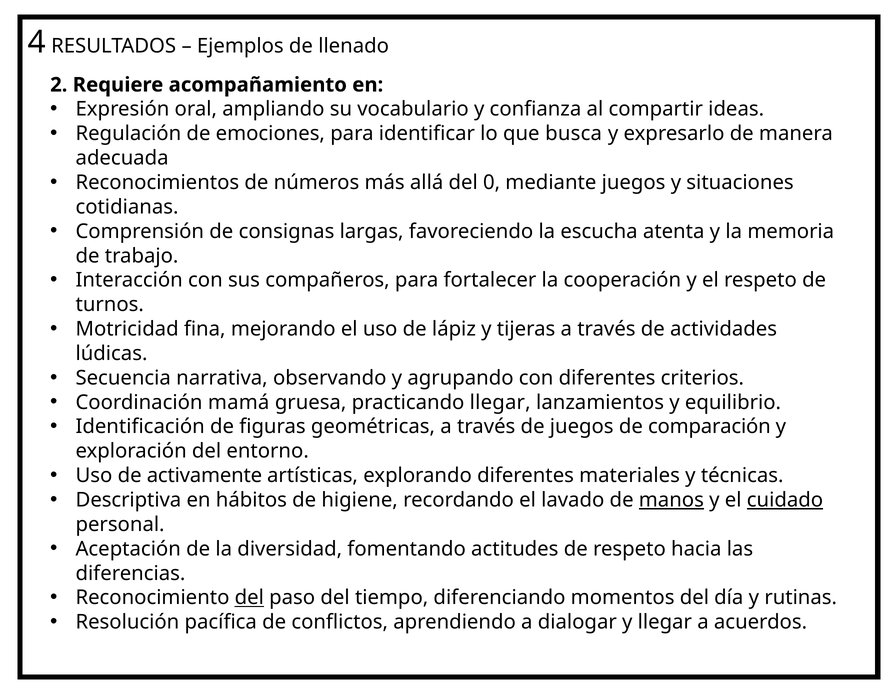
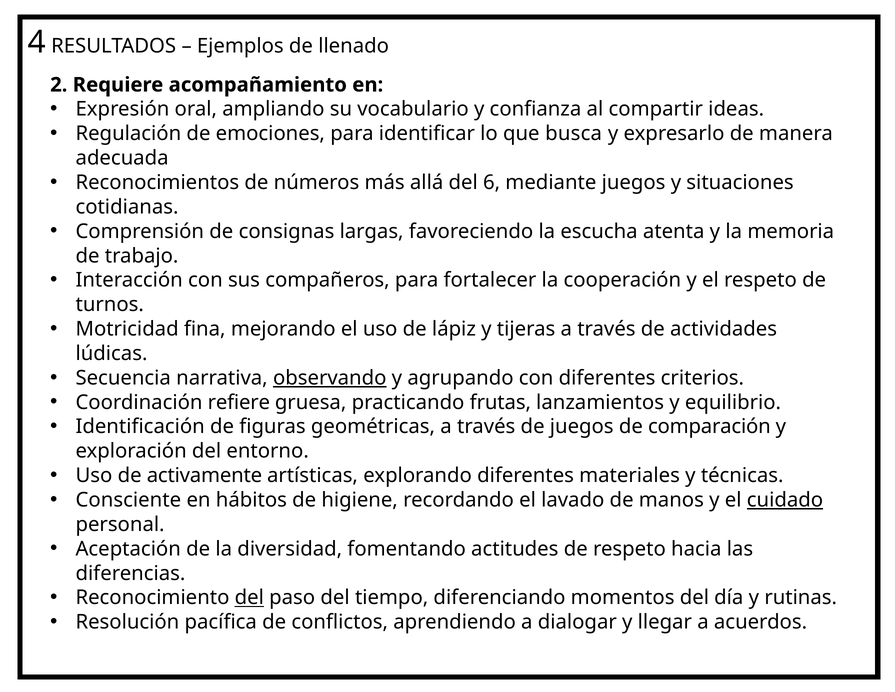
0: 0 -> 6
observando underline: none -> present
mamá: mamá -> refiere
practicando llegar: llegar -> frutas
Descriptiva: Descriptiva -> Consciente
manos underline: present -> none
